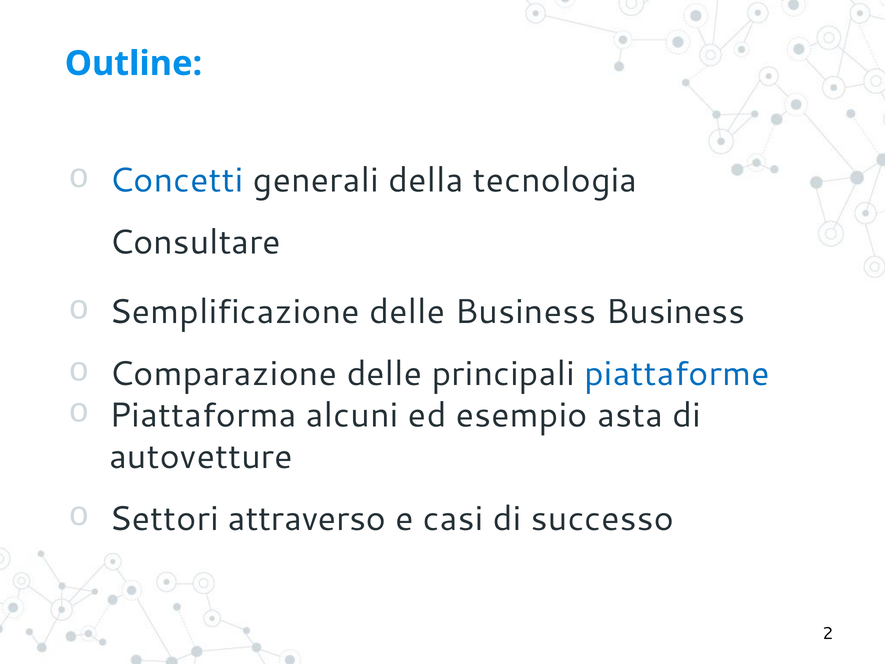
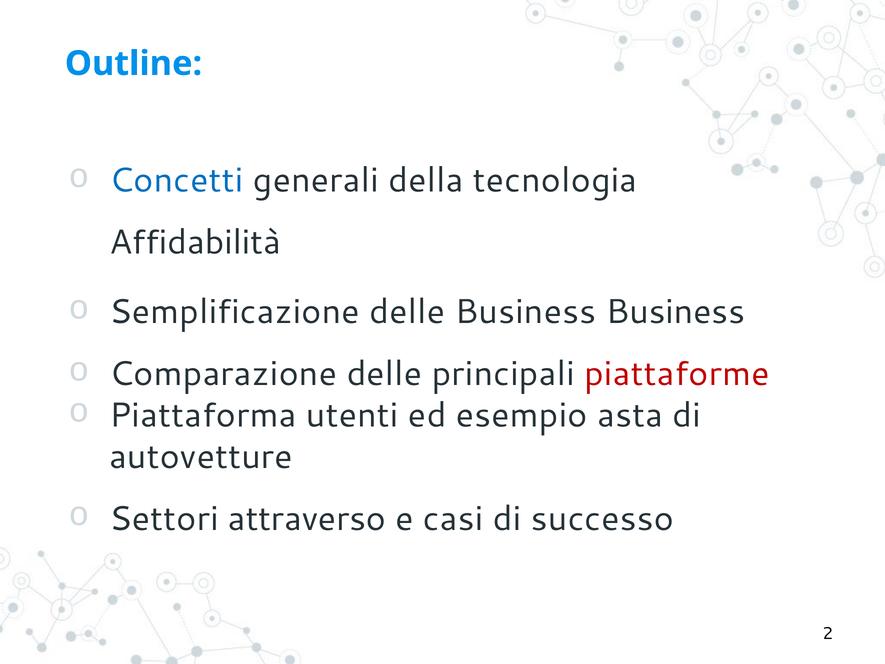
Consultare: Consultare -> Affidabilità
piattaforme colour: blue -> red
alcuni: alcuni -> utenti
